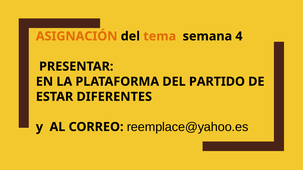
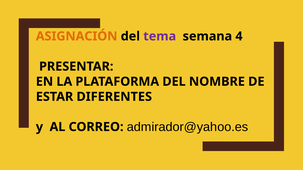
tema colour: orange -> purple
PARTIDO: PARTIDO -> NOMBRE
reemplace@yahoo.es: reemplace@yahoo.es -> admirador@yahoo.es
